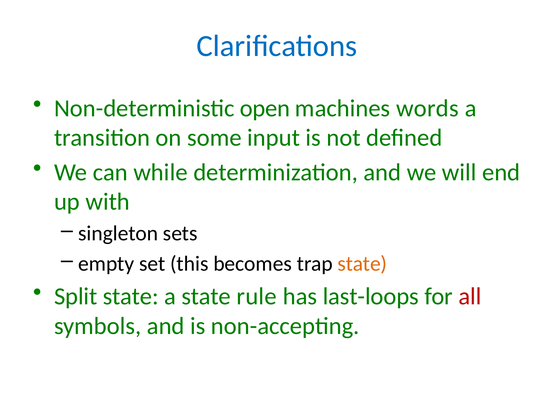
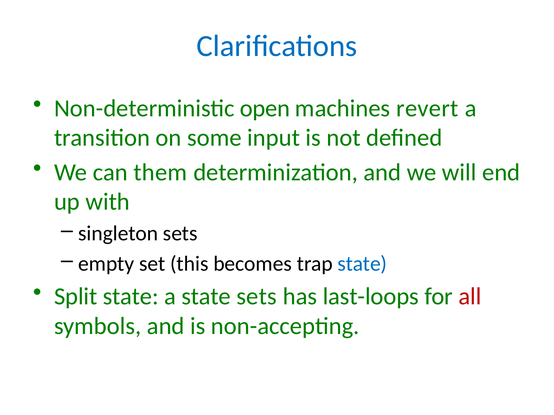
words: words -> revert
while: while -> them
state at (362, 264) colour: orange -> blue
state rule: rule -> sets
